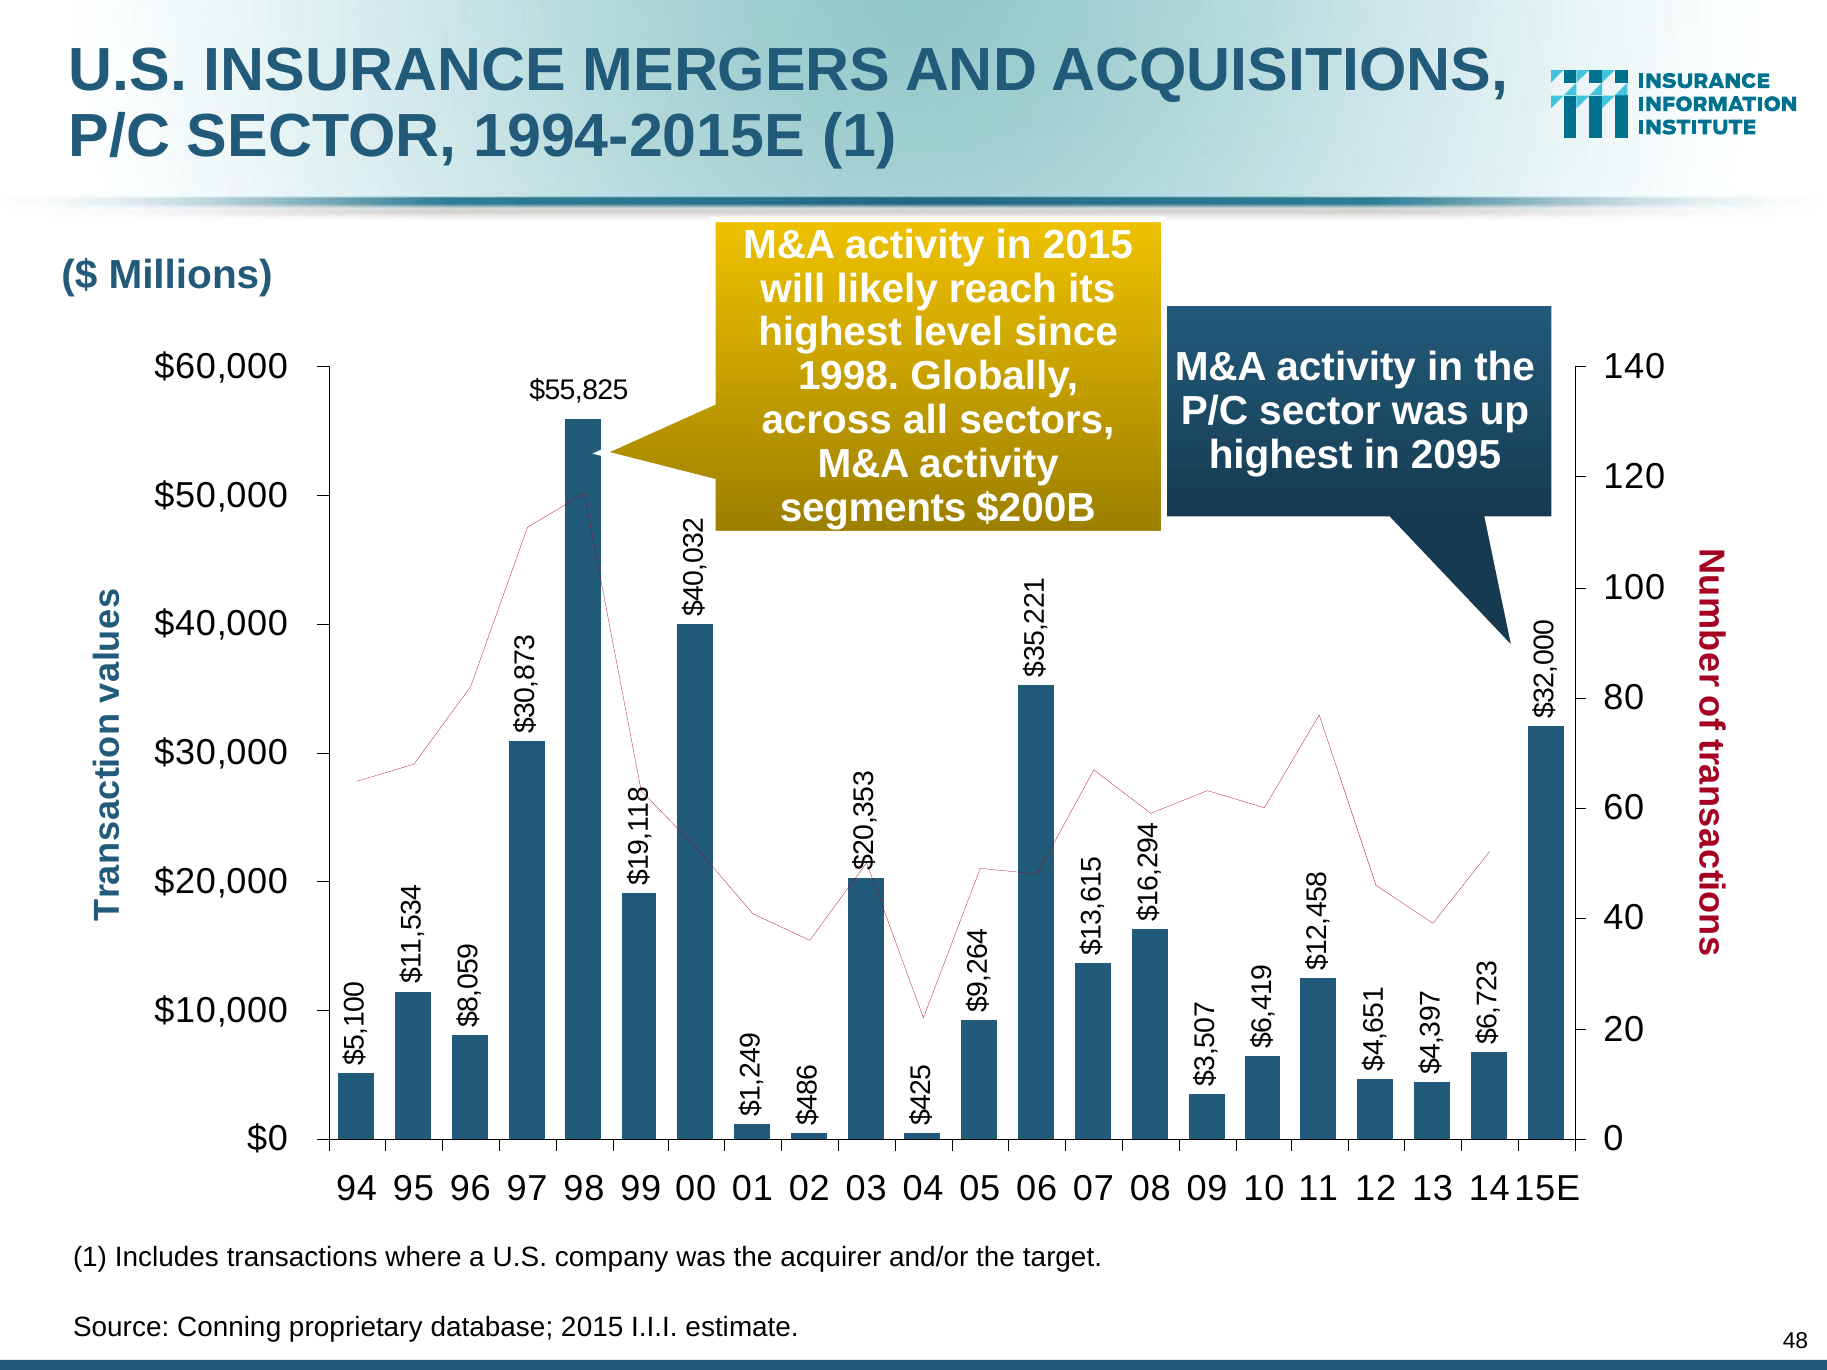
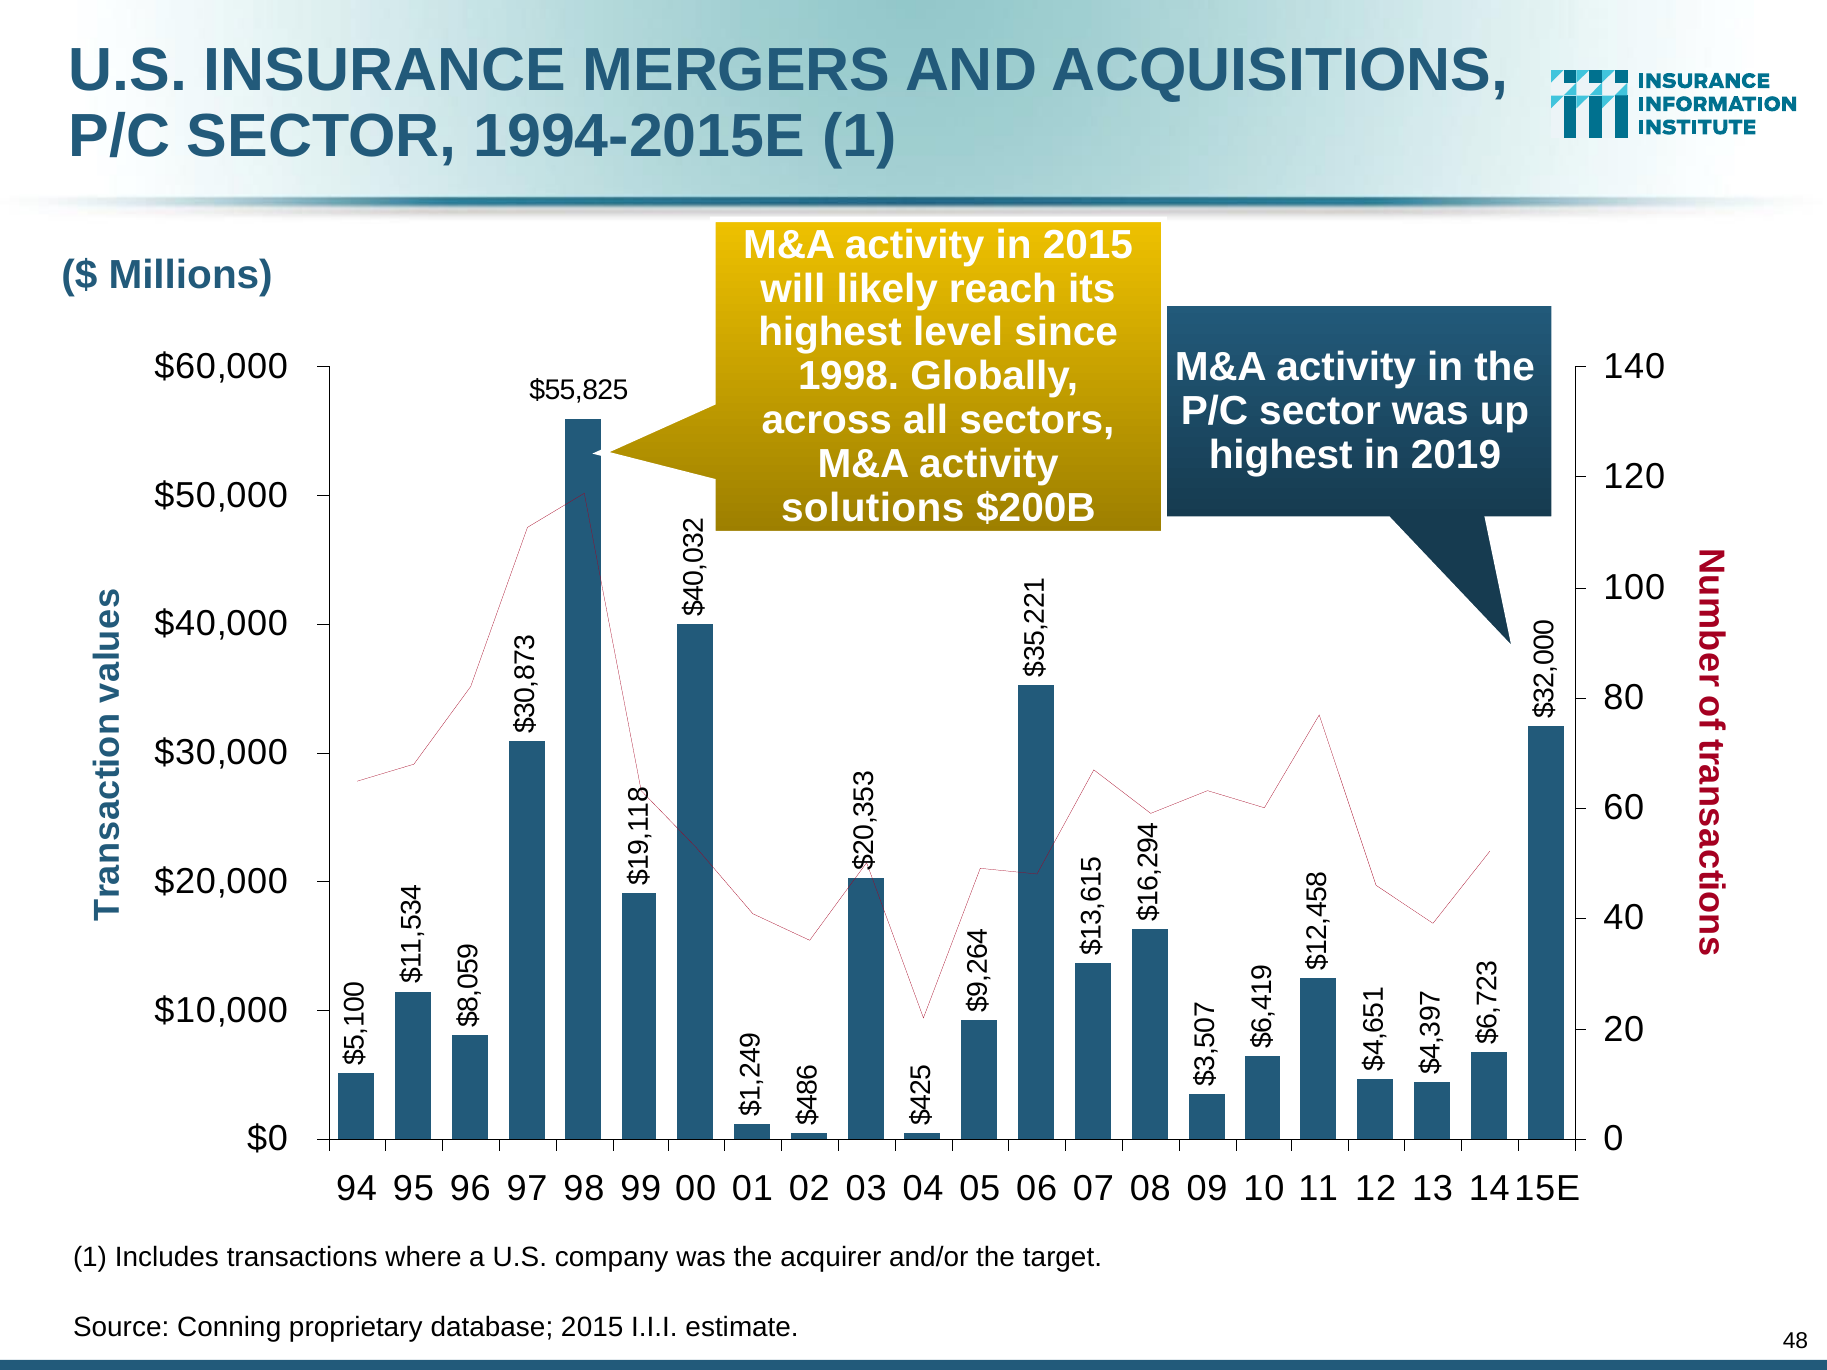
2095: 2095 -> 2019
segments: segments -> solutions
